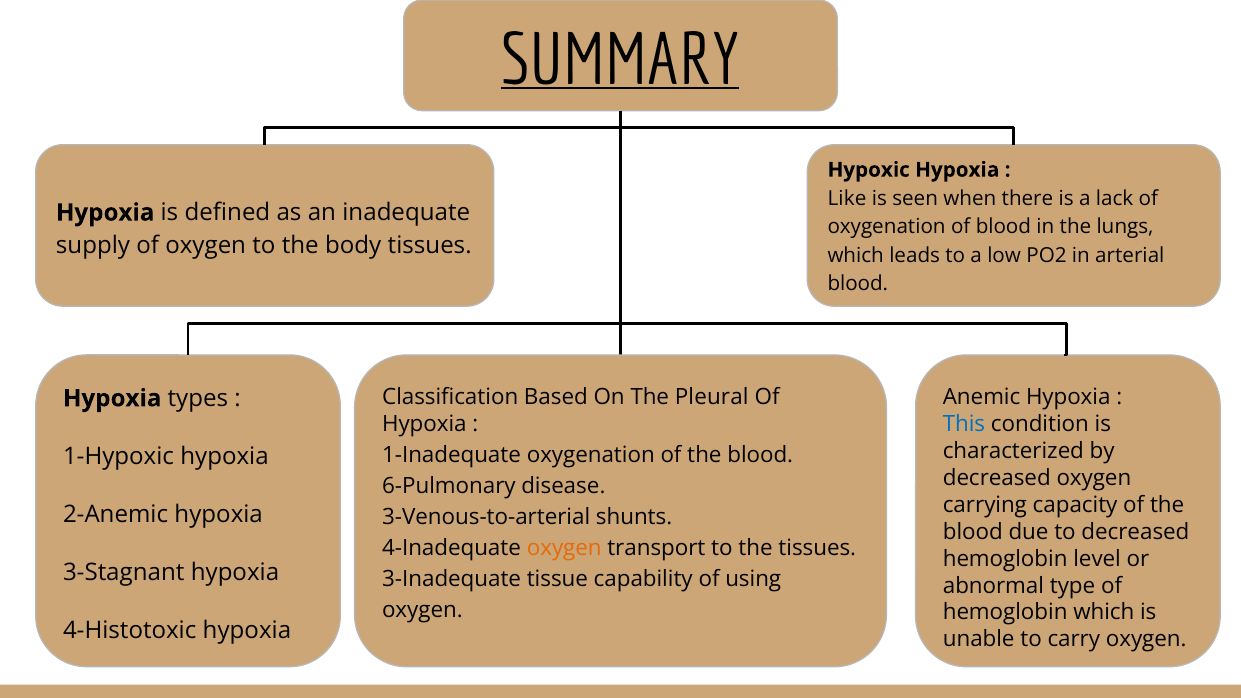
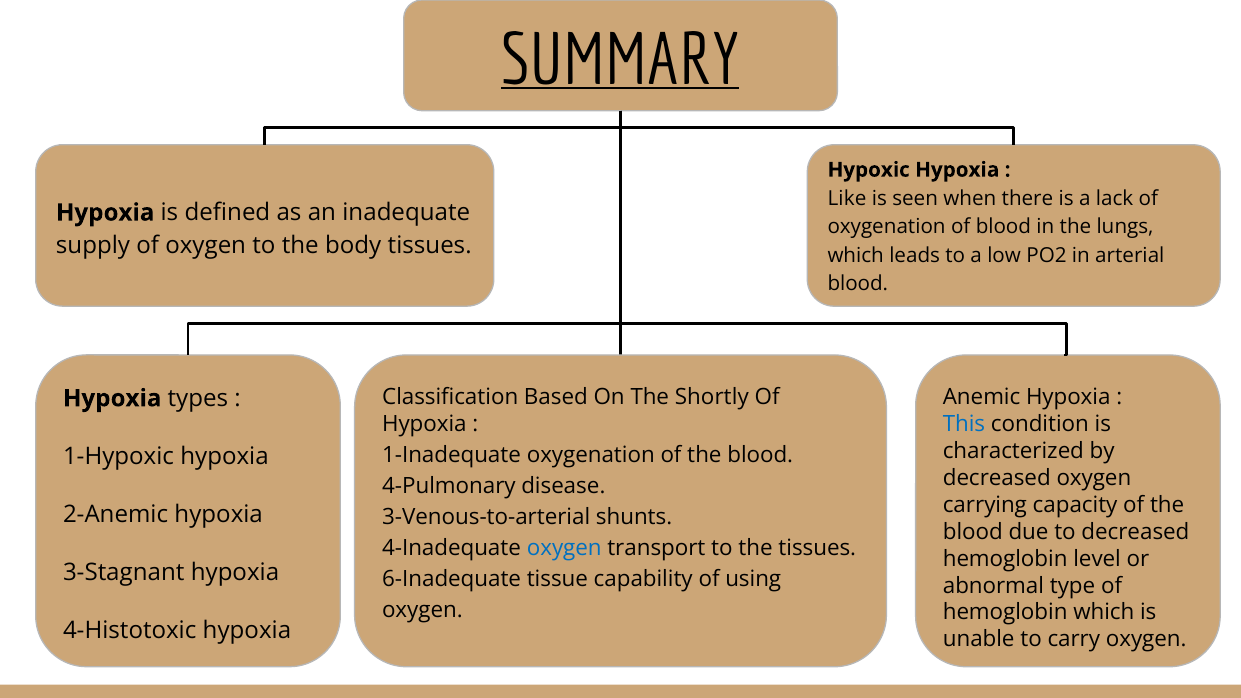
Pleural: Pleural -> Shortly
6-Pulmonary: 6-Pulmonary -> 4-Pulmonary
oxygen at (564, 548) colour: orange -> blue
3-Inadequate: 3-Inadequate -> 6-Inadequate
